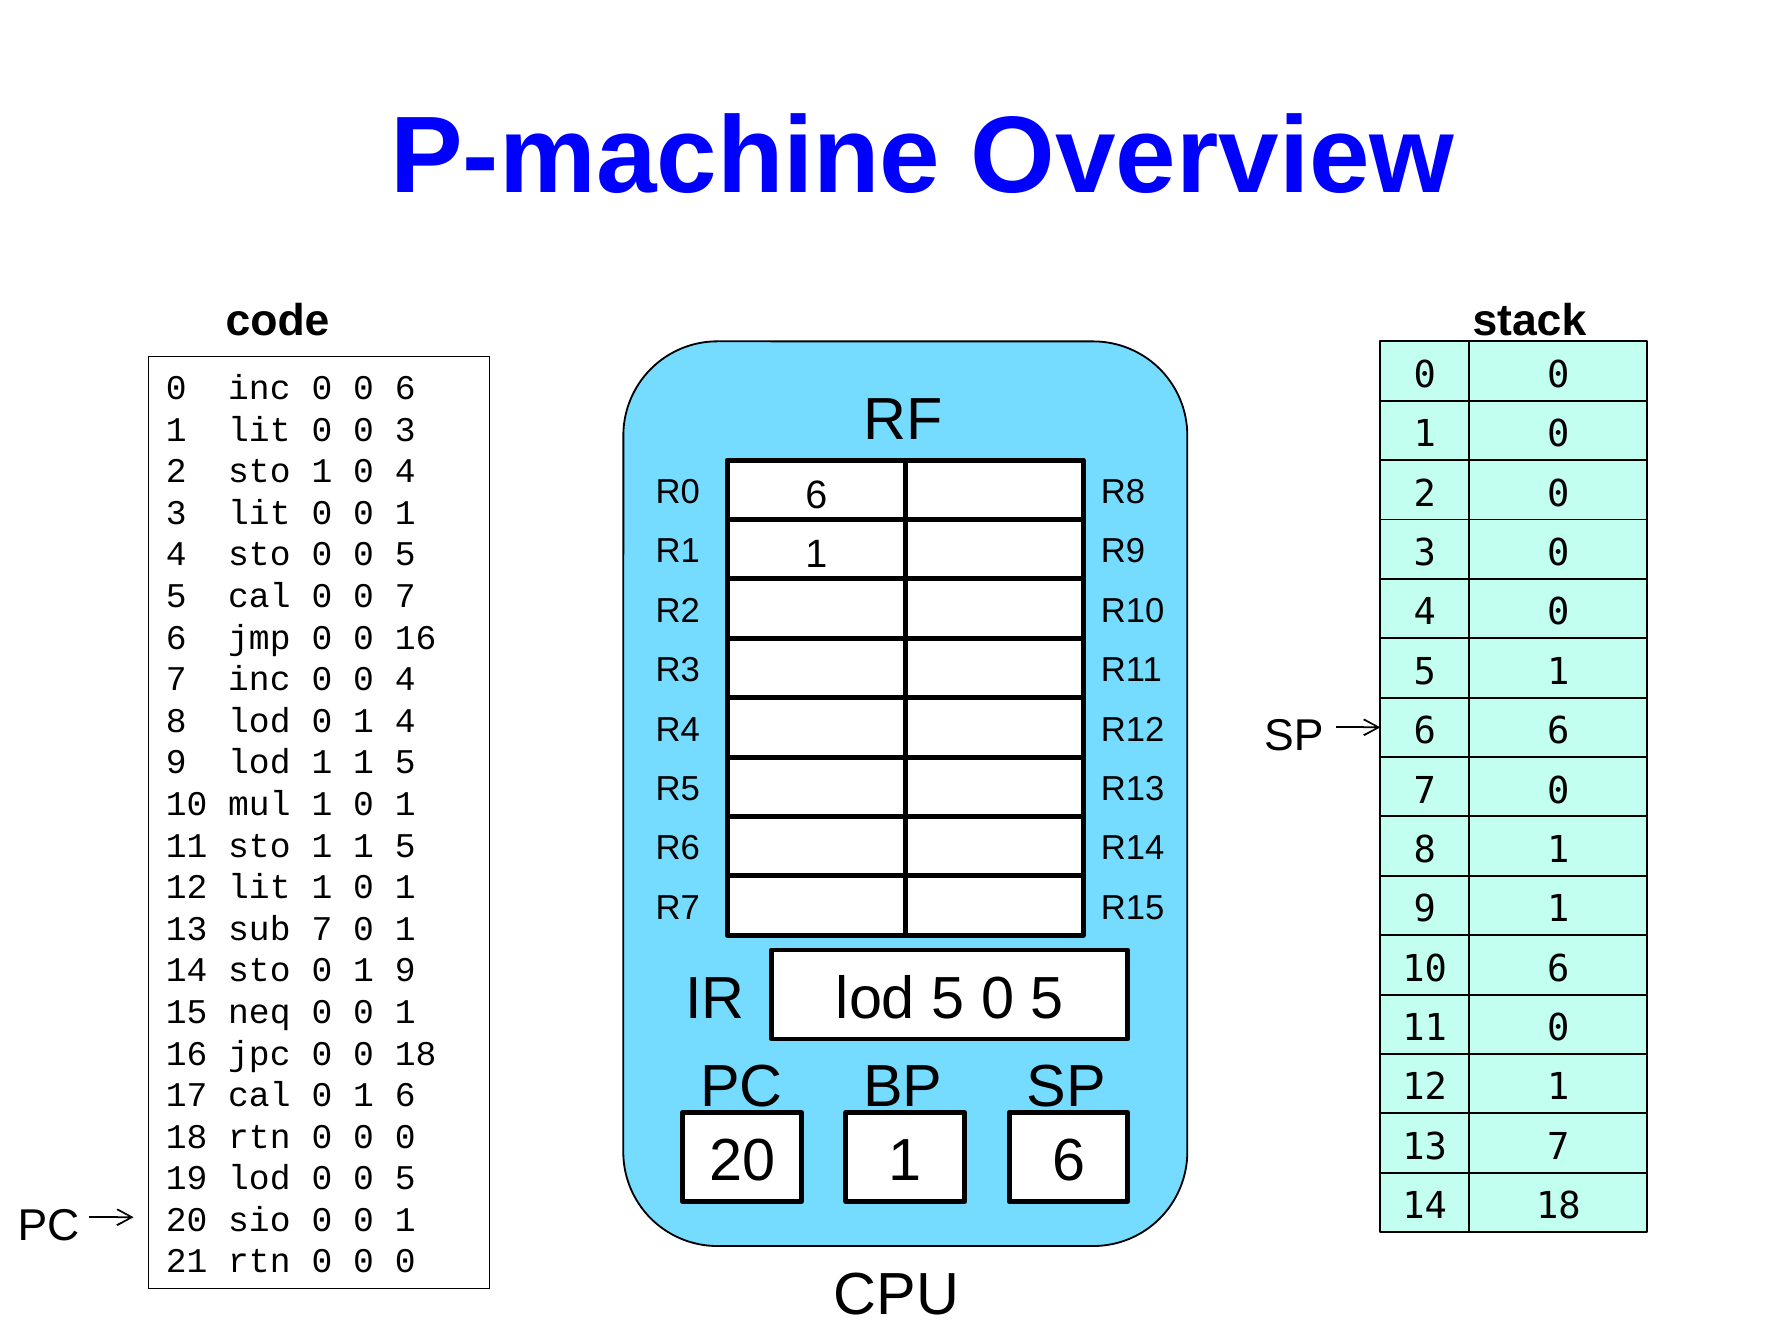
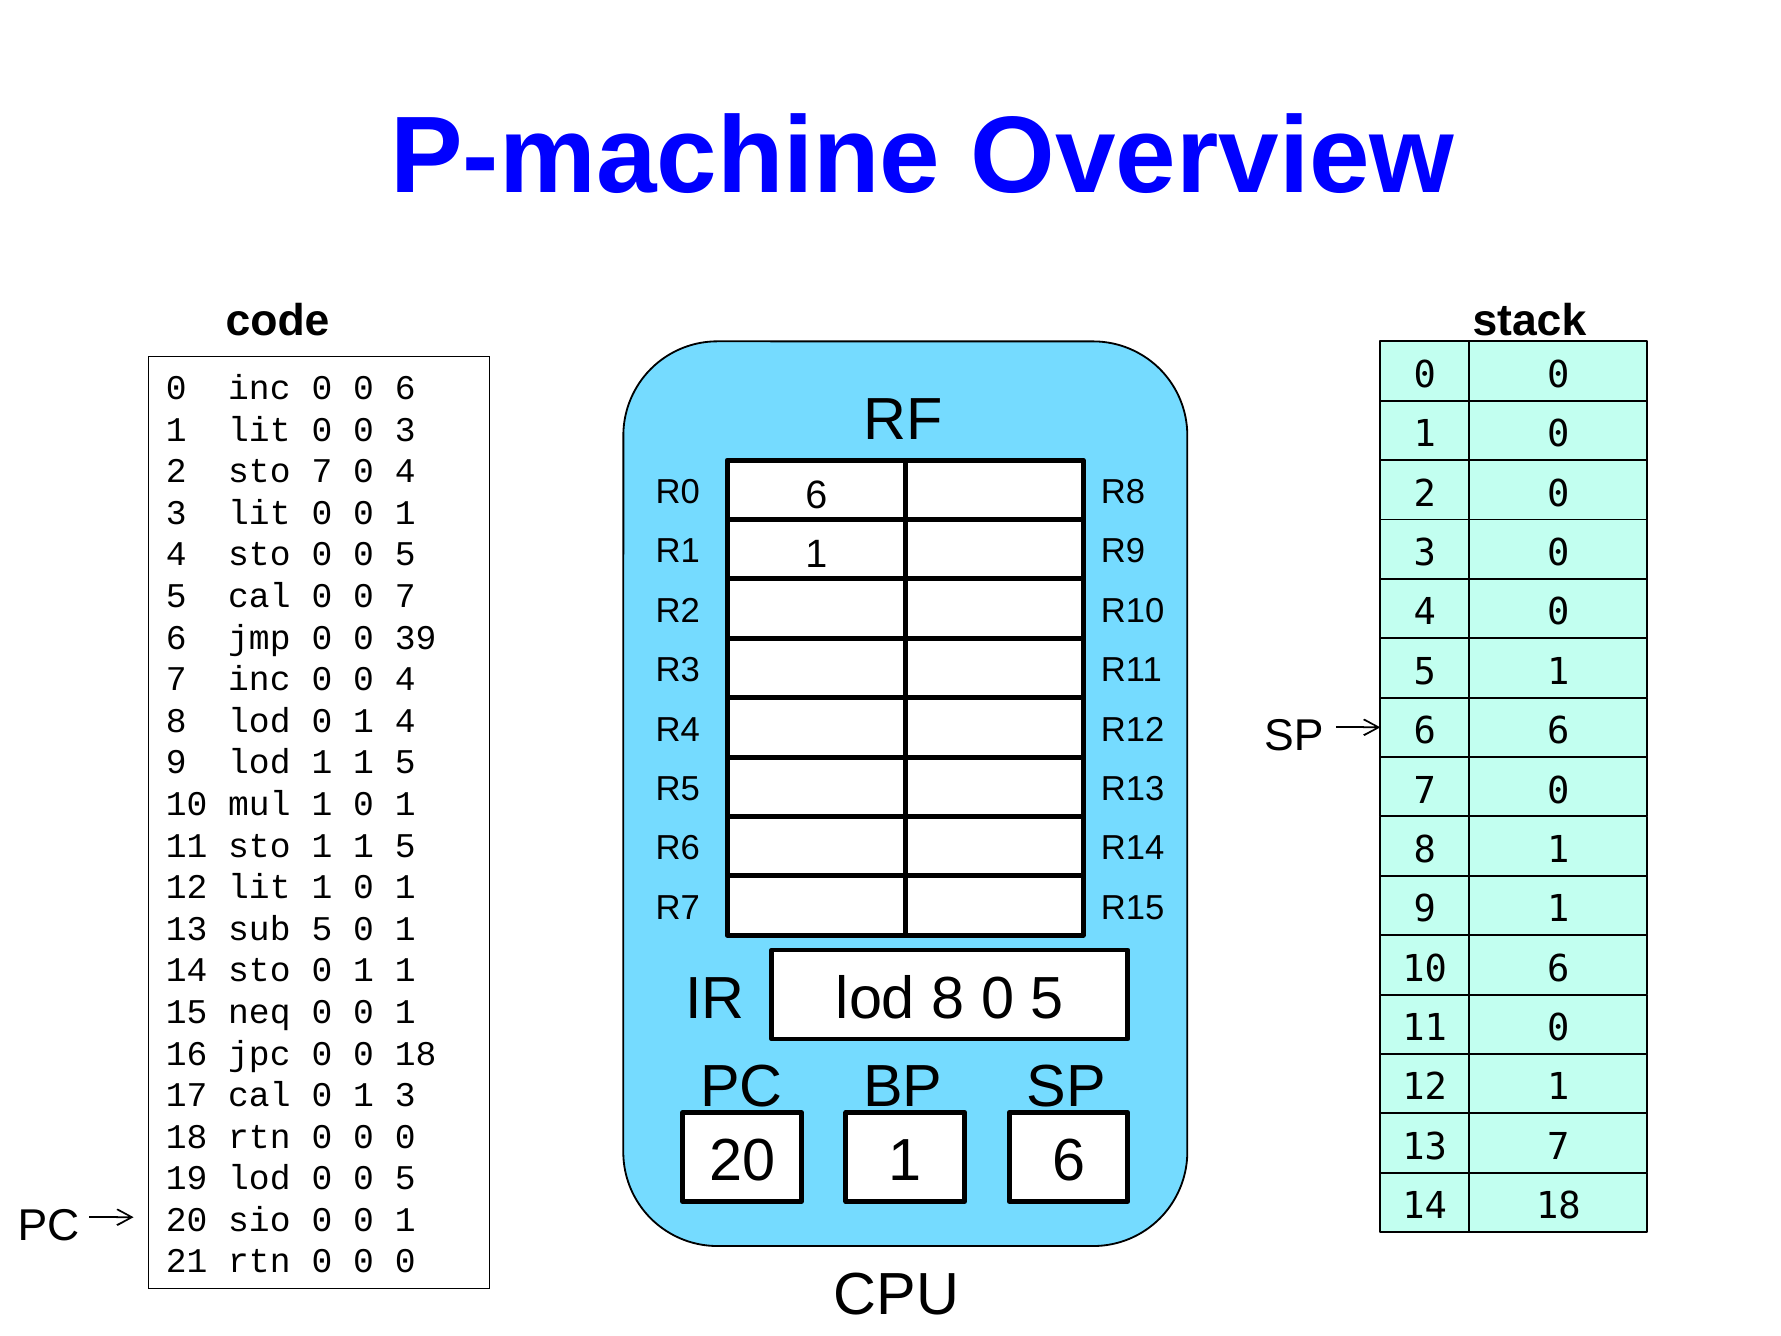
2 sto 1: 1 -> 7
0 16: 16 -> 39
sub 7: 7 -> 5
0 1 9: 9 -> 1
lod 5: 5 -> 8
0 1 6: 6 -> 3
